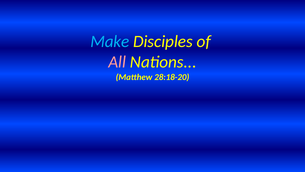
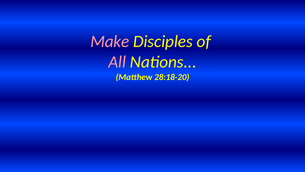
Make colour: light blue -> pink
